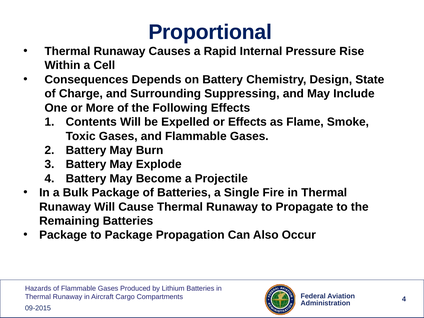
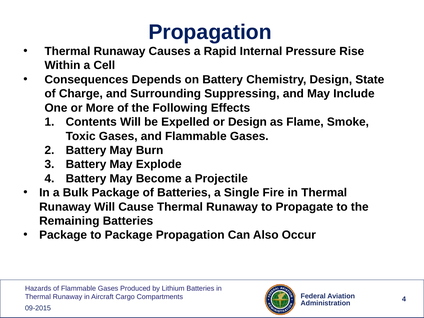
Proportional at (210, 32): Proportional -> Propagation
or Effects: Effects -> Design
